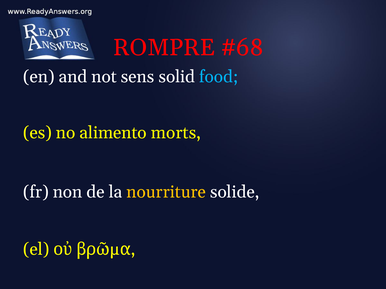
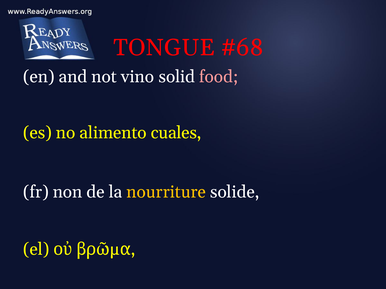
ROMPRE: ROMPRE -> TONGUE
sens: sens -> vino
food colour: light blue -> pink
morts: morts -> cuales
